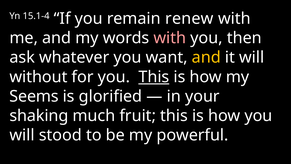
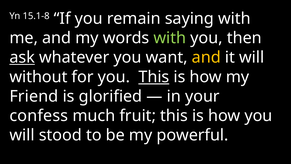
15.1-4: 15.1-4 -> 15.1-8
renew: renew -> saying
with at (170, 38) colour: pink -> light green
ask underline: none -> present
Seems: Seems -> Friend
shaking: shaking -> confess
